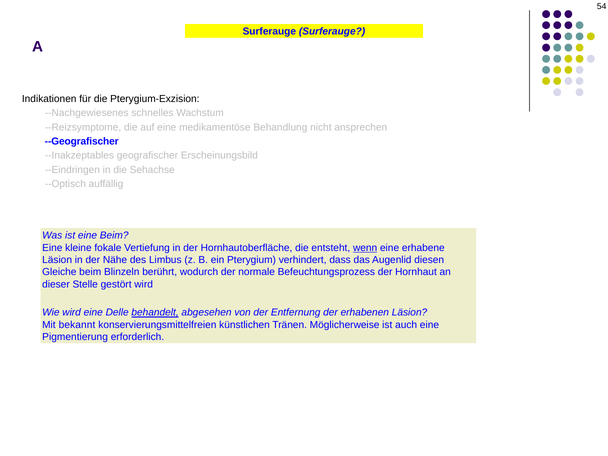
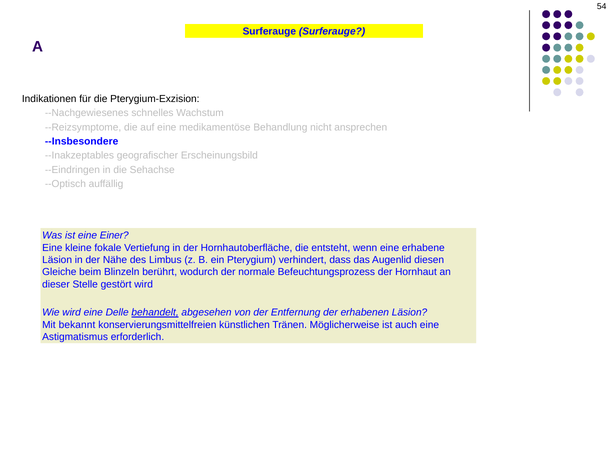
--Geografischer: --Geografischer -> --Insbesondere
eine Beim: Beim -> Einer
wenn underline: present -> none
Pigmentierung: Pigmentierung -> Astigmatismus
